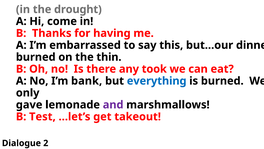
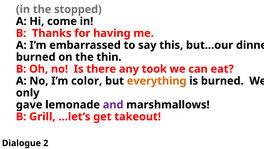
drought: drought -> stopped
bank: bank -> color
everything colour: blue -> orange
Test: Test -> Grill
